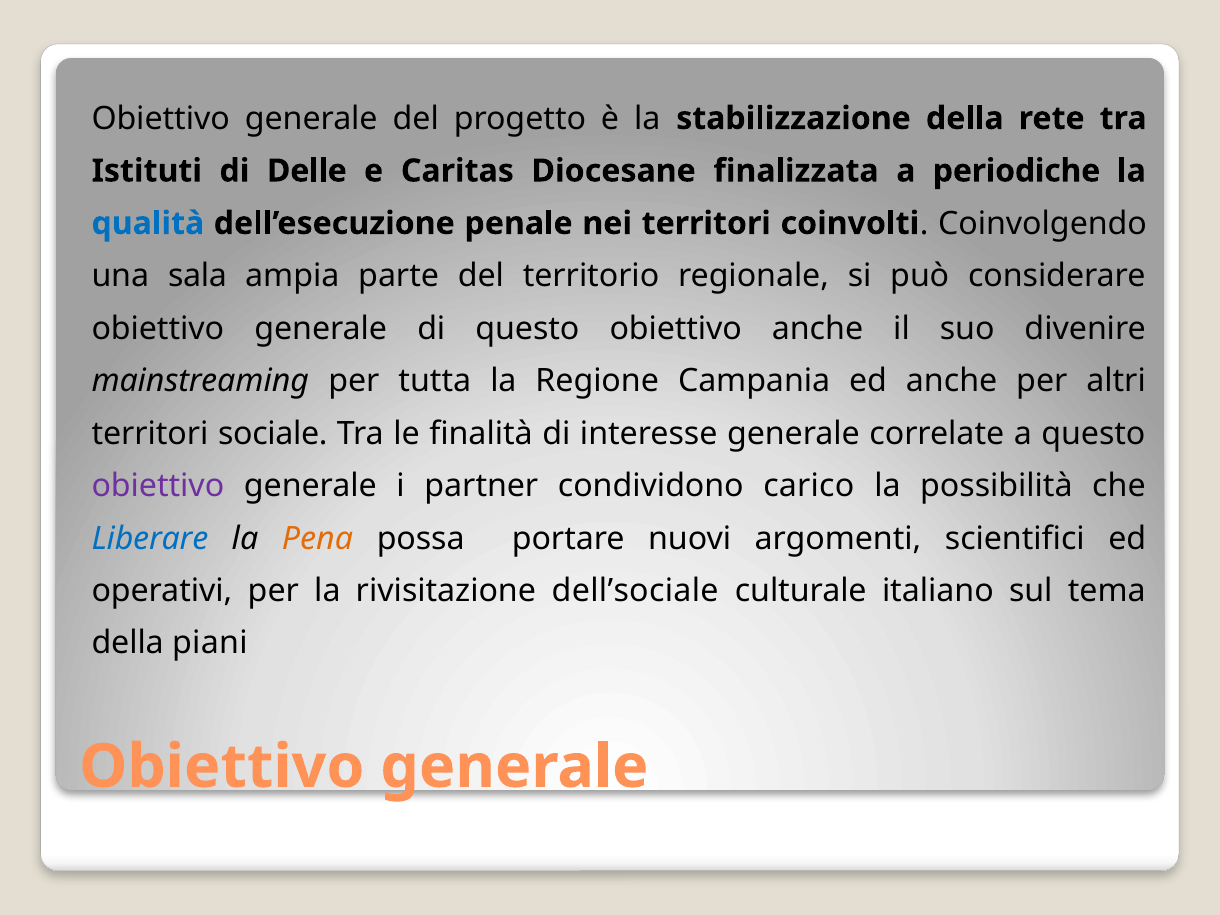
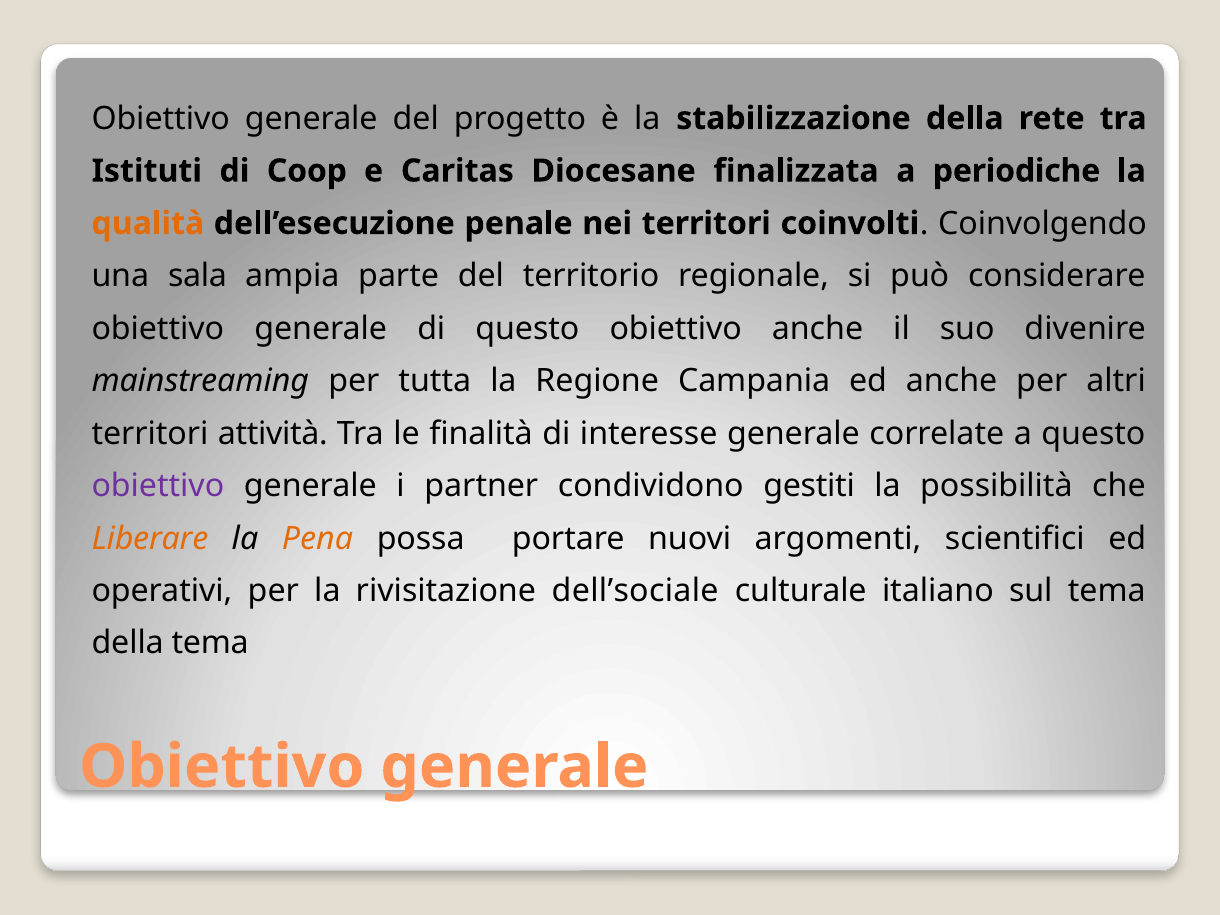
Delle: Delle -> Coop
qualità colour: blue -> orange
sociale: sociale -> attività
carico: carico -> gestiti
Liberare colour: blue -> orange
della piani: piani -> tema
